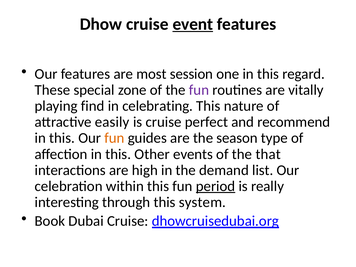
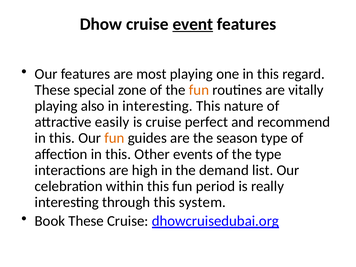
most session: session -> playing
fun at (199, 90) colour: purple -> orange
find: find -> also
in celebrating: celebrating -> interesting
the that: that -> type
period underline: present -> none
Book Dubai: Dubai -> These
